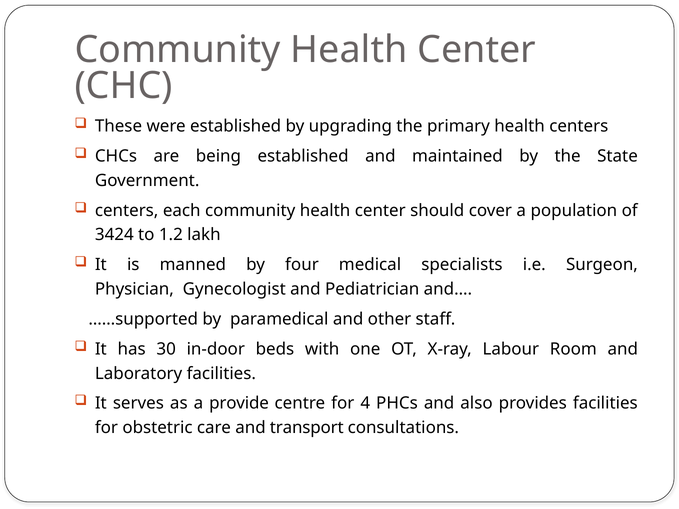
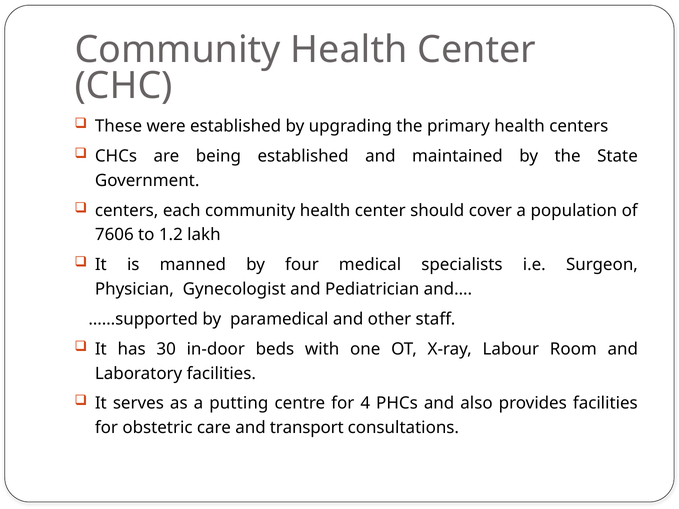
3424: 3424 -> 7606
provide: provide -> putting
